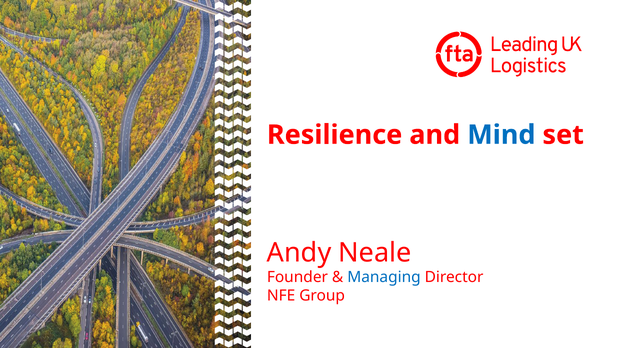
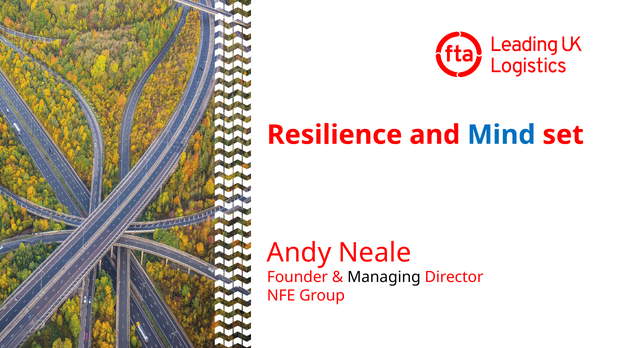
Managing colour: blue -> black
